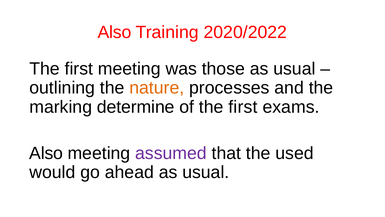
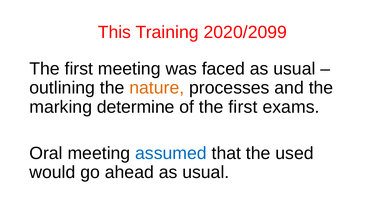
Also at (114, 32): Also -> This
2020/2022: 2020/2022 -> 2020/2099
those: those -> faced
Also at (46, 153): Also -> Oral
assumed colour: purple -> blue
